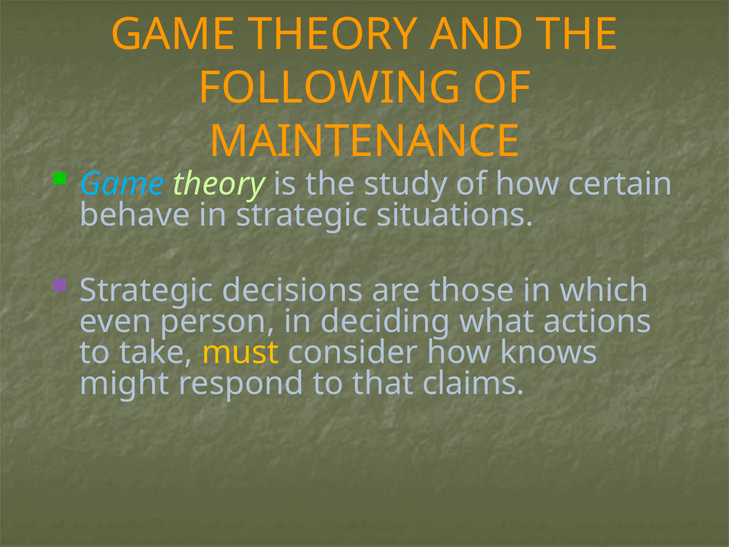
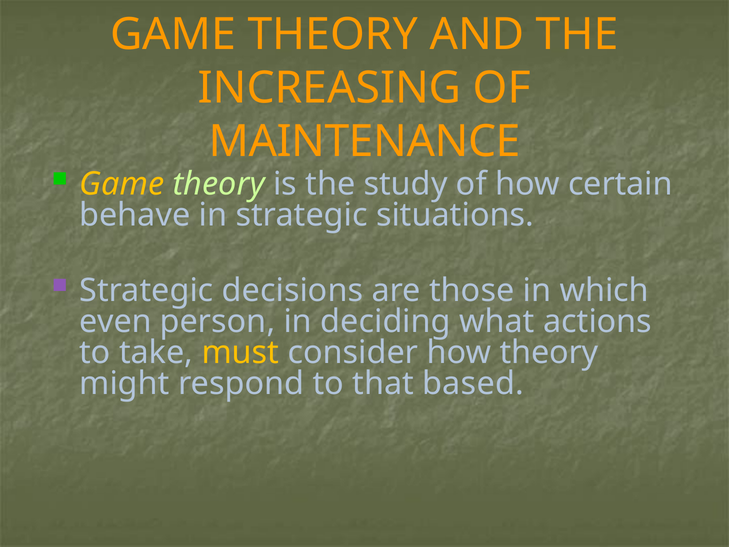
FOLLOWING: FOLLOWING -> INCREASING
Game at (122, 184) colour: light blue -> yellow
how knows: knows -> theory
claims: claims -> based
